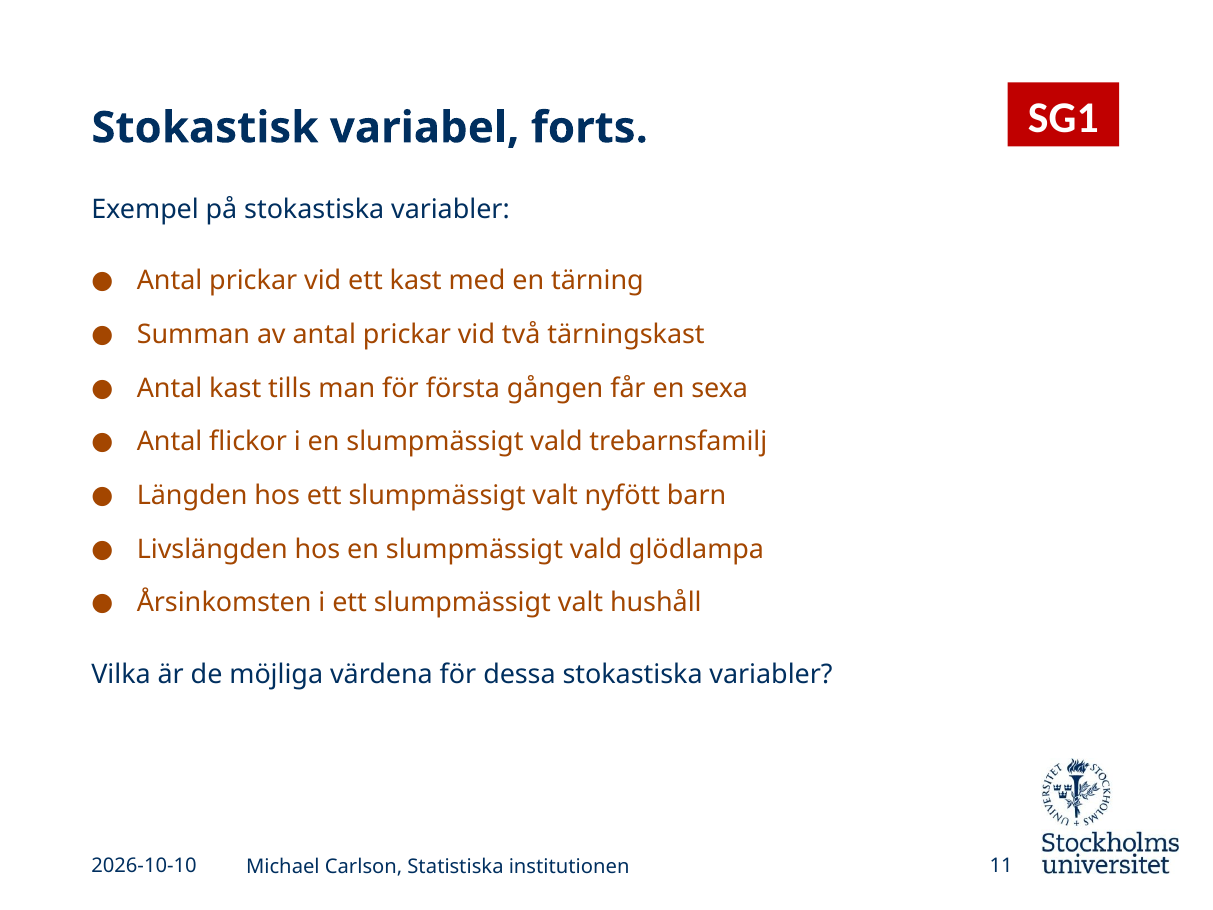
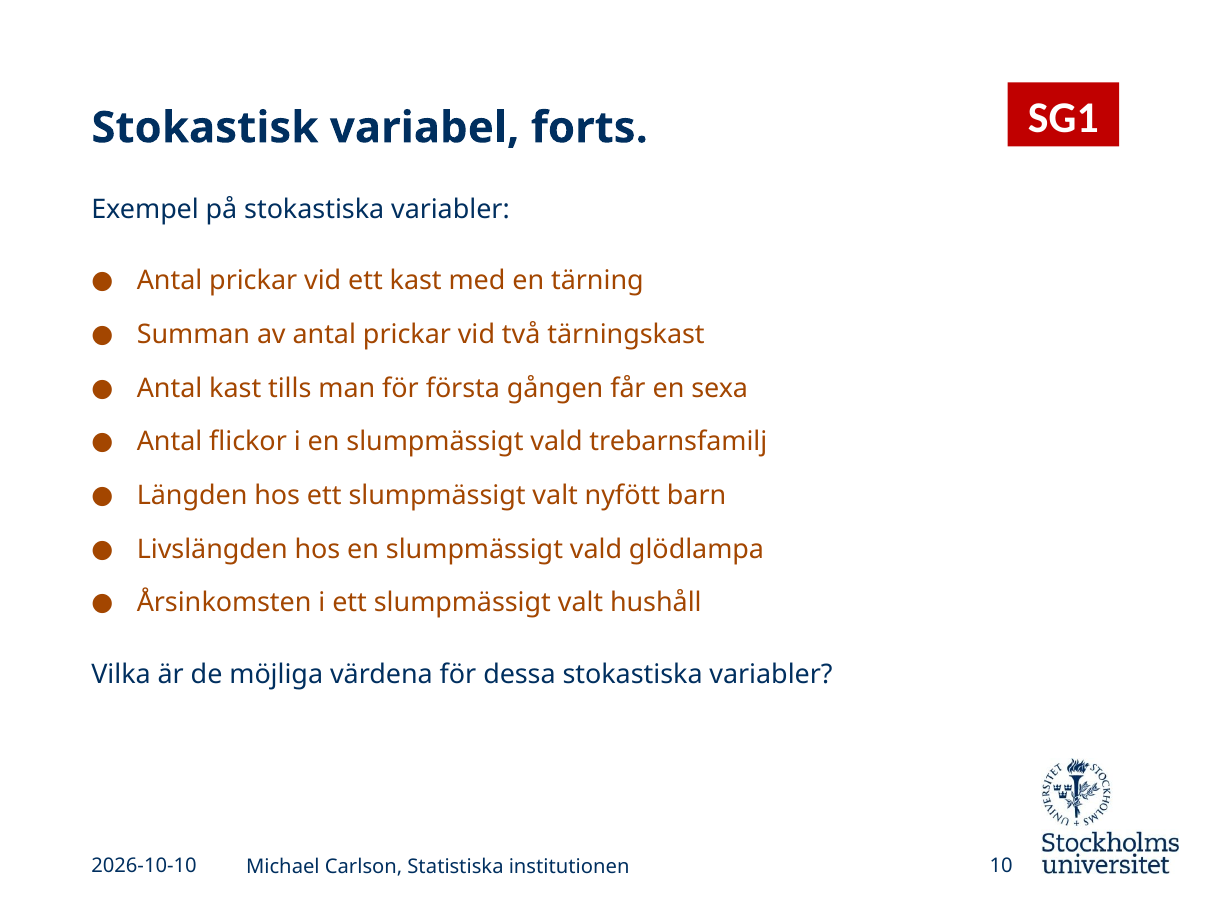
11: 11 -> 10
